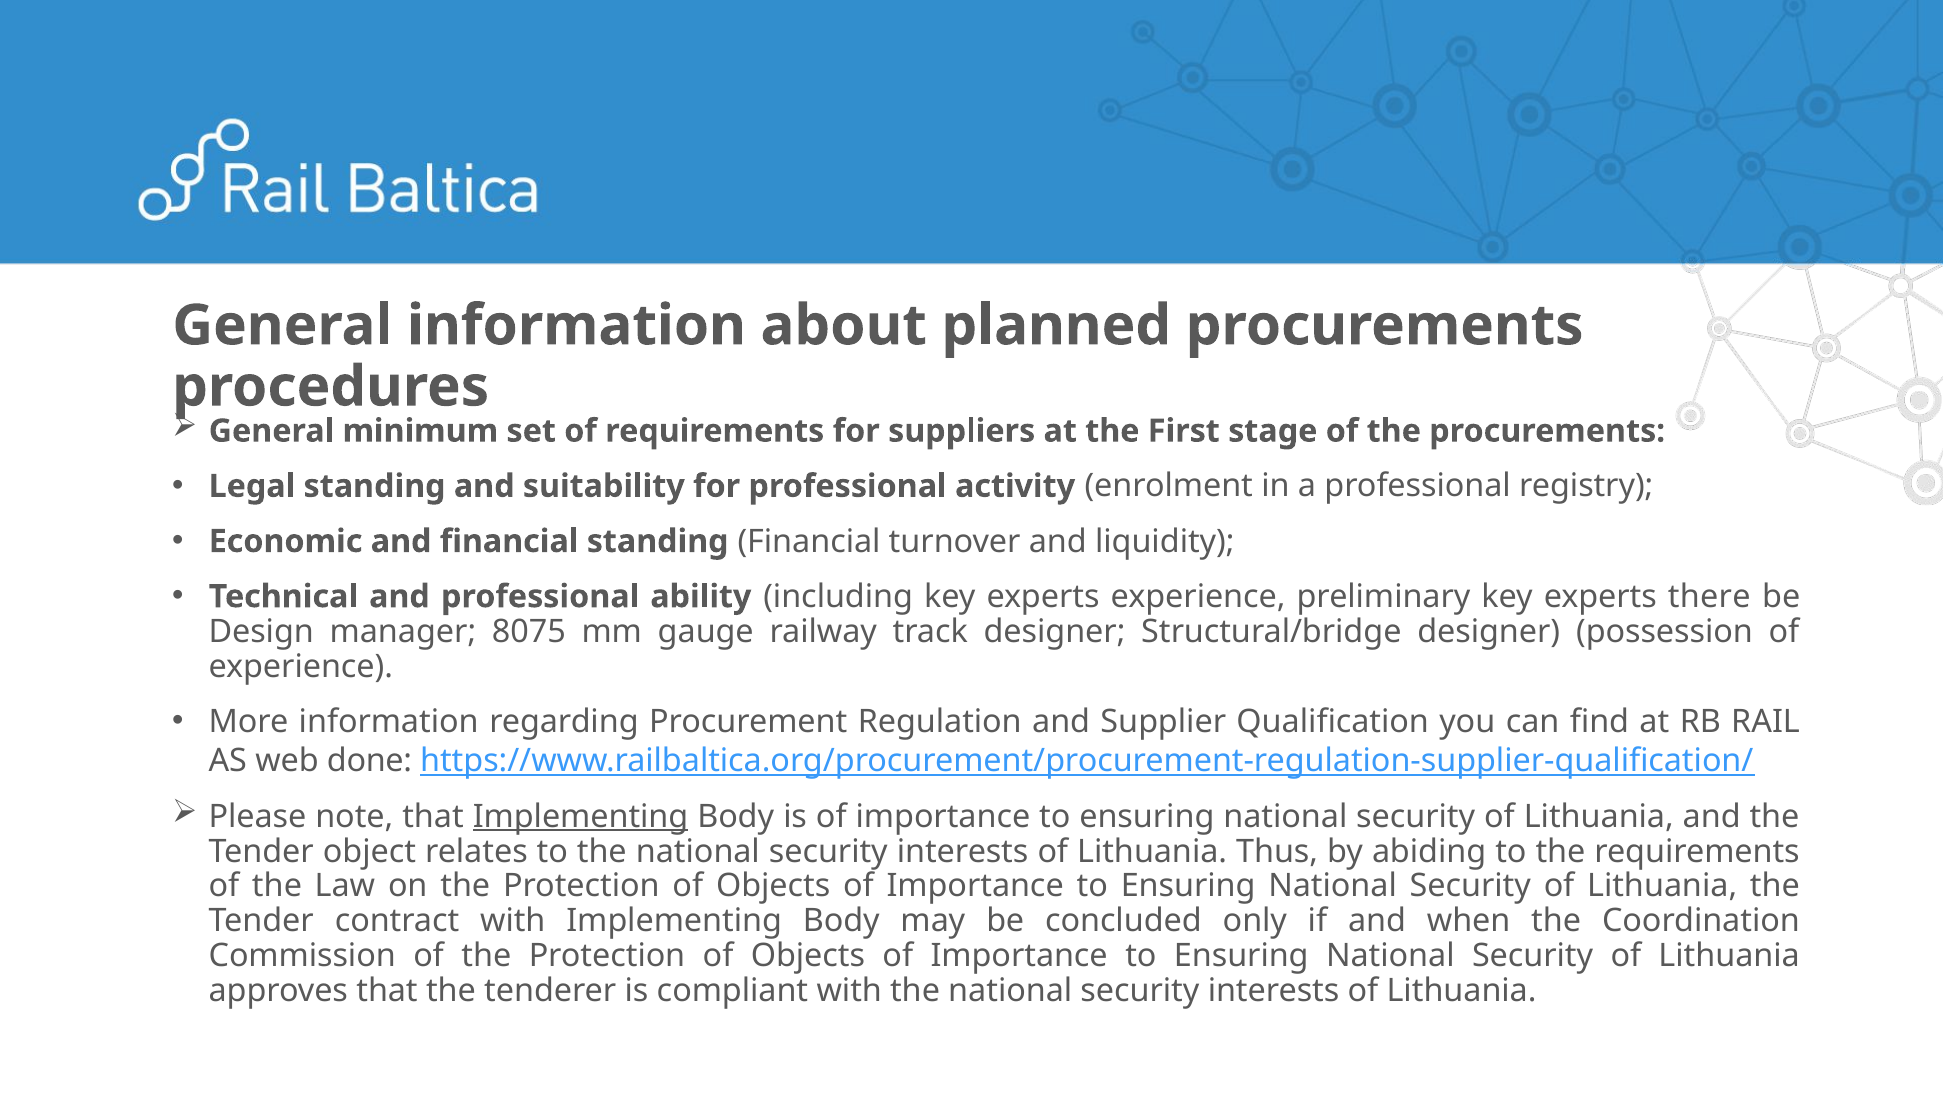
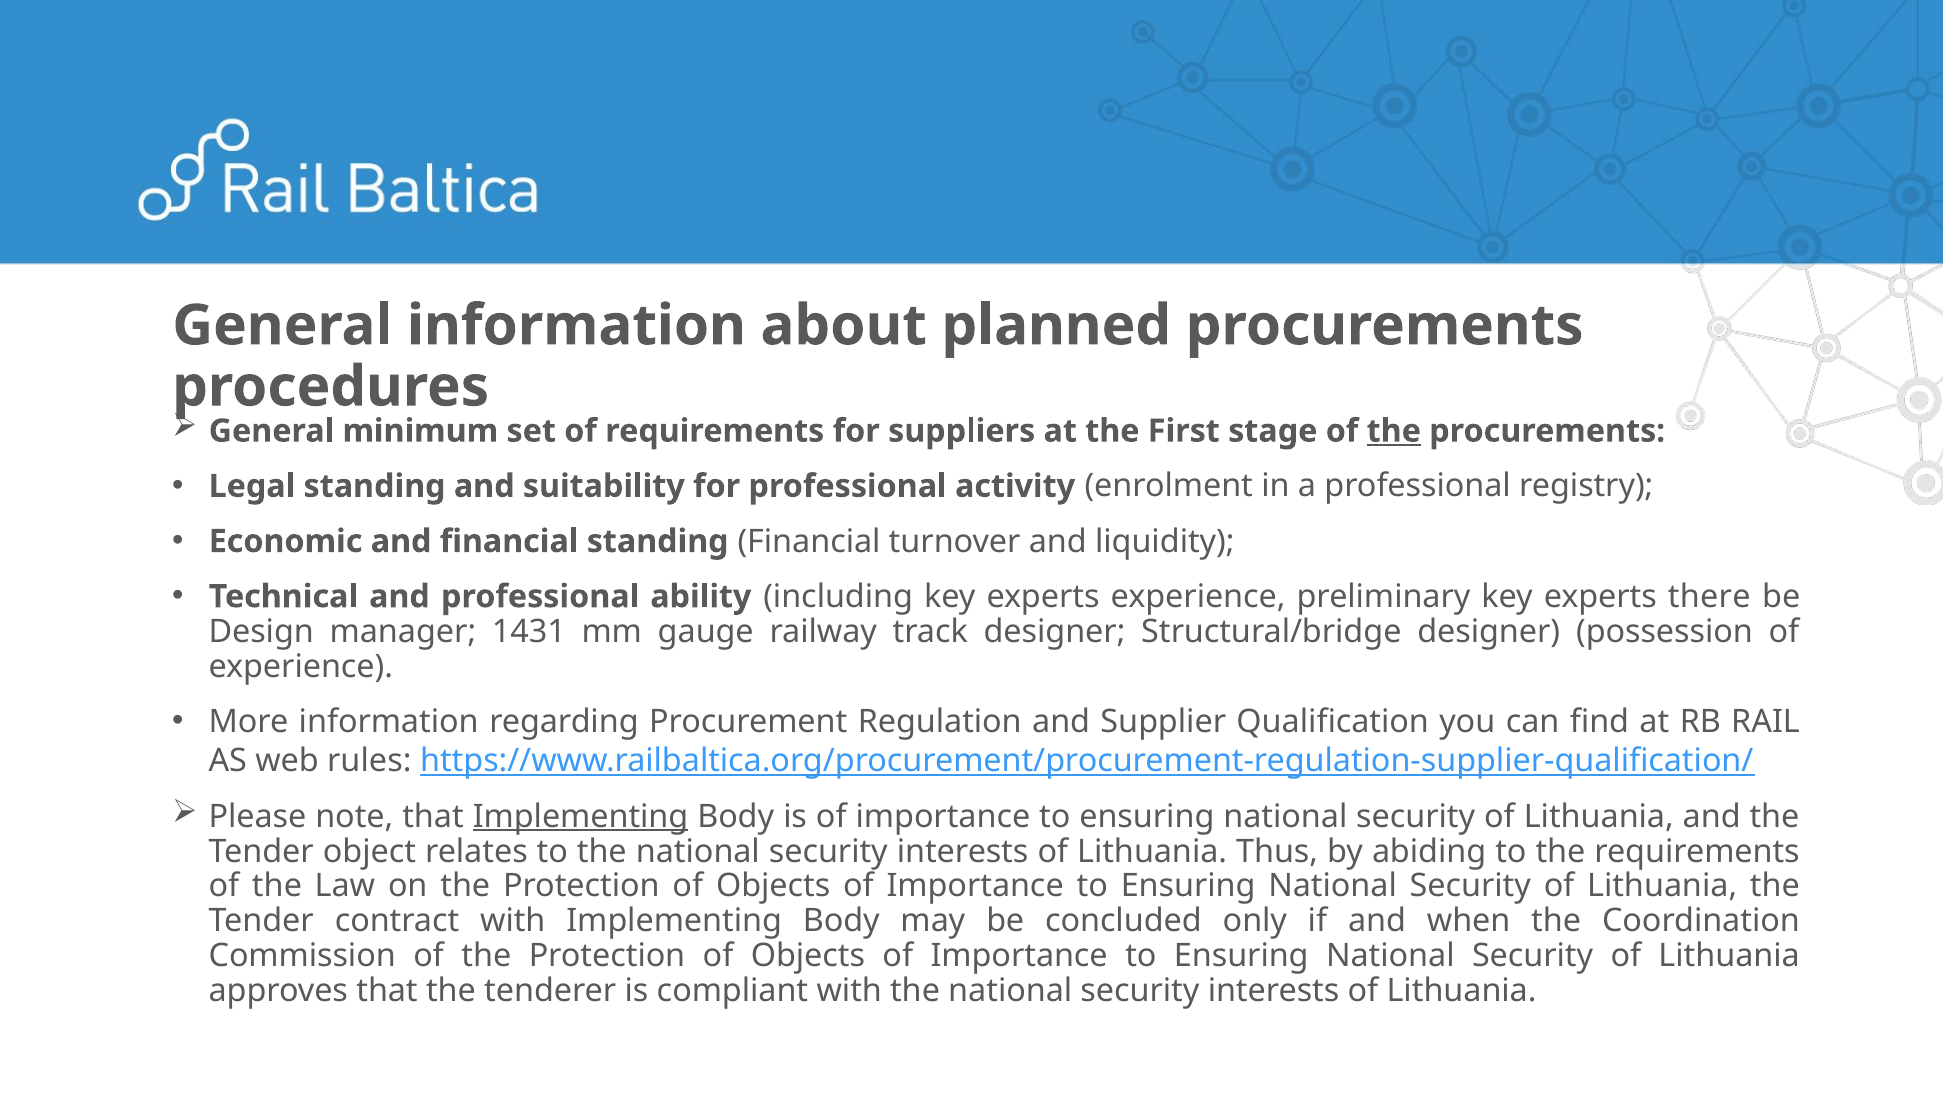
the at (1394, 431) underline: none -> present
8075: 8075 -> 1431
done: done -> rules
